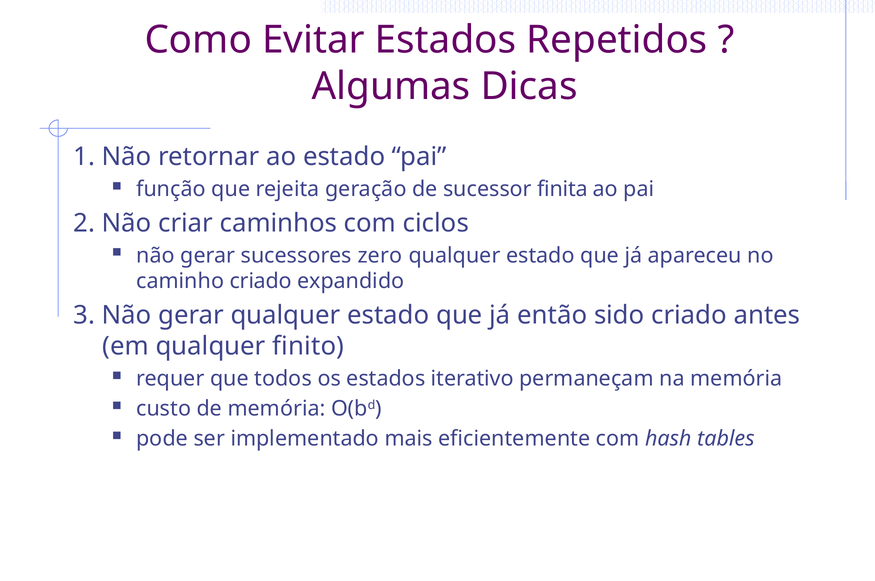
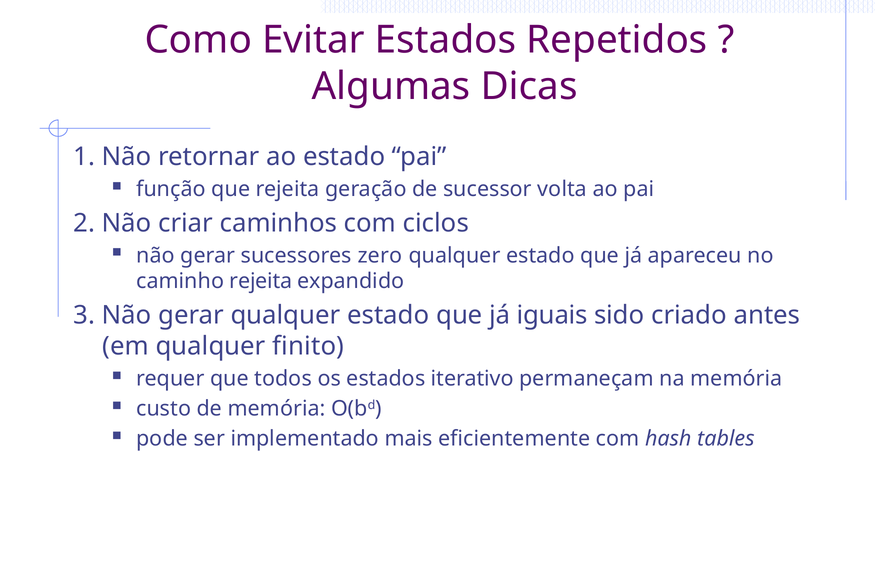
finita: finita -> volta
caminho criado: criado -> rejeita
então: então -> iguais
